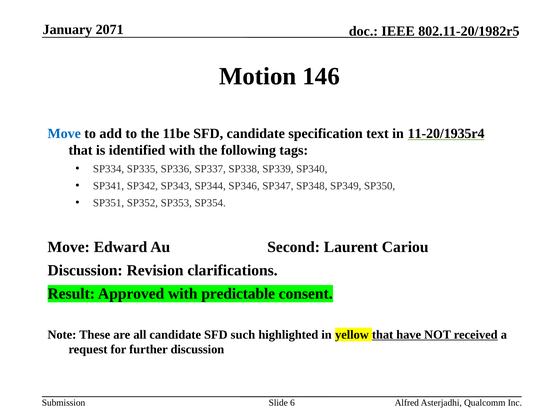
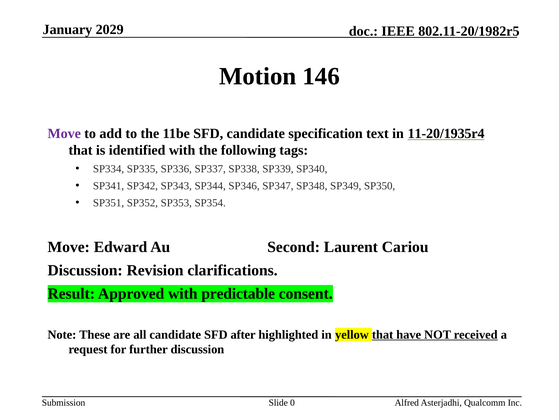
2071: 2071 -> 2029
Move at (64, 133) colour: blue -> purple
such: such -> after
6: 6 -> 0
